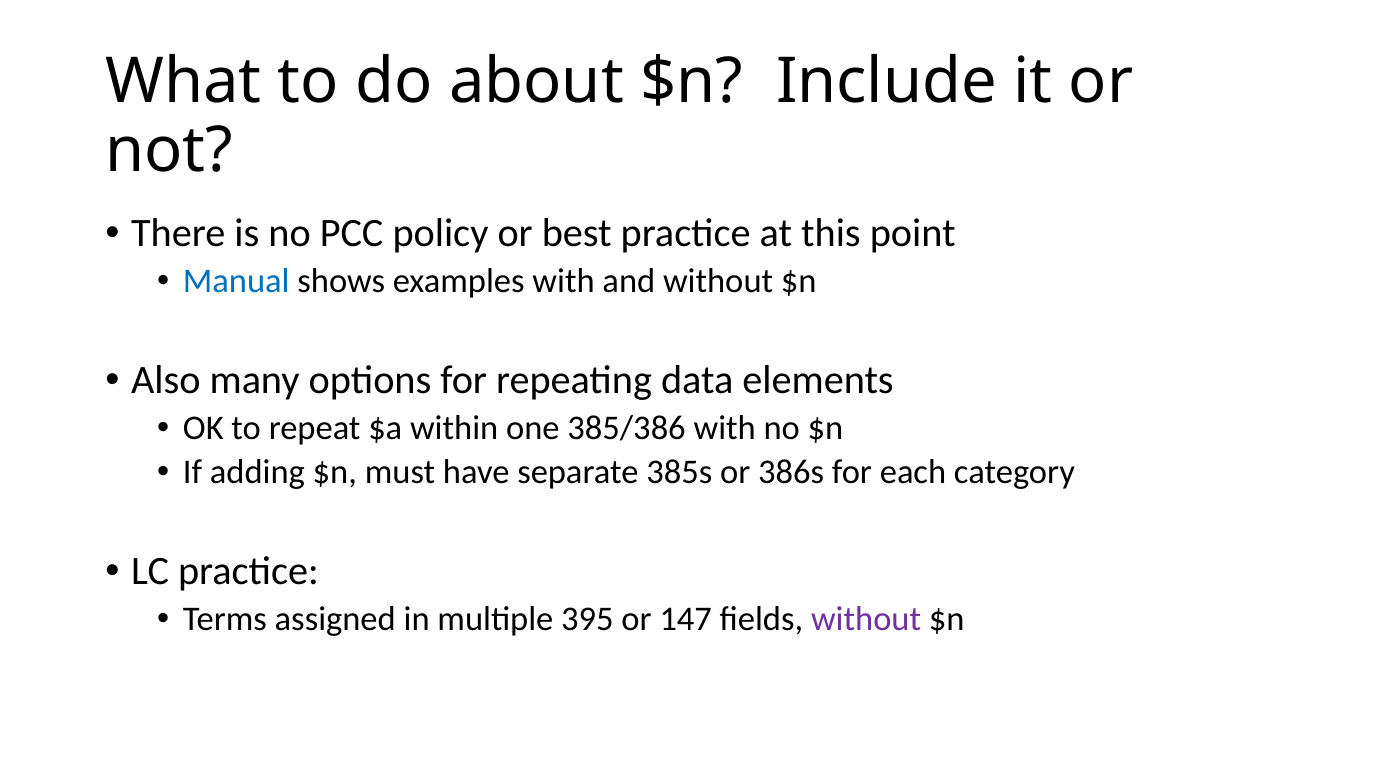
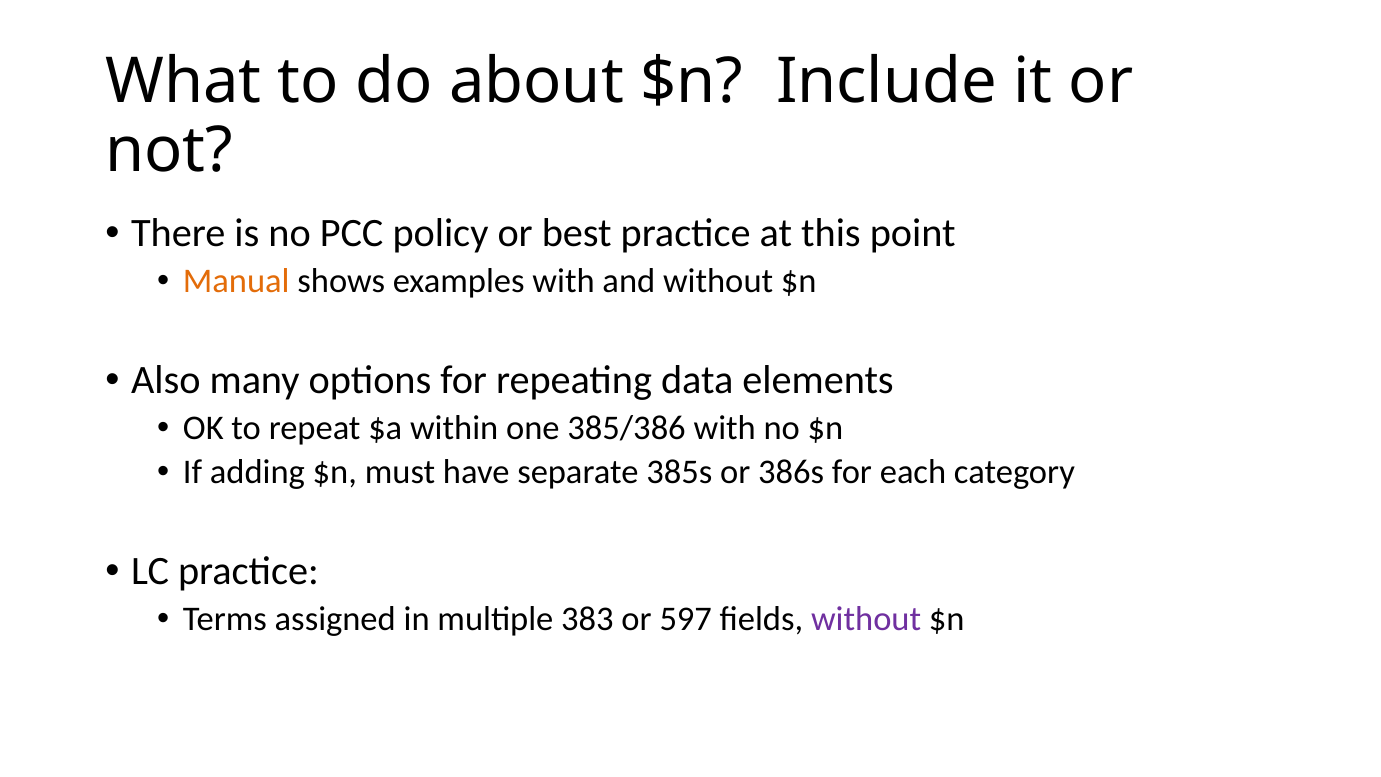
Manual colour: blue -> orange
395: 395 -> 383
147: 147 -> 597
